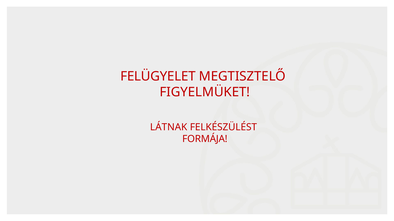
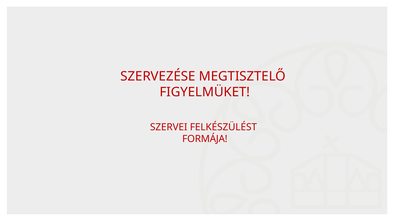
FELÜGYELET: FELÜGYELET -> SZERVEZÉSE
LÁTNAK: LÁTNAK -> SZERVEI
